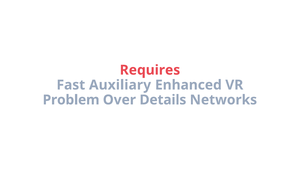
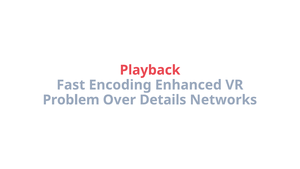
Requires: Requires -> Playback
Auxiliary: Auxiliary -> Encoding
